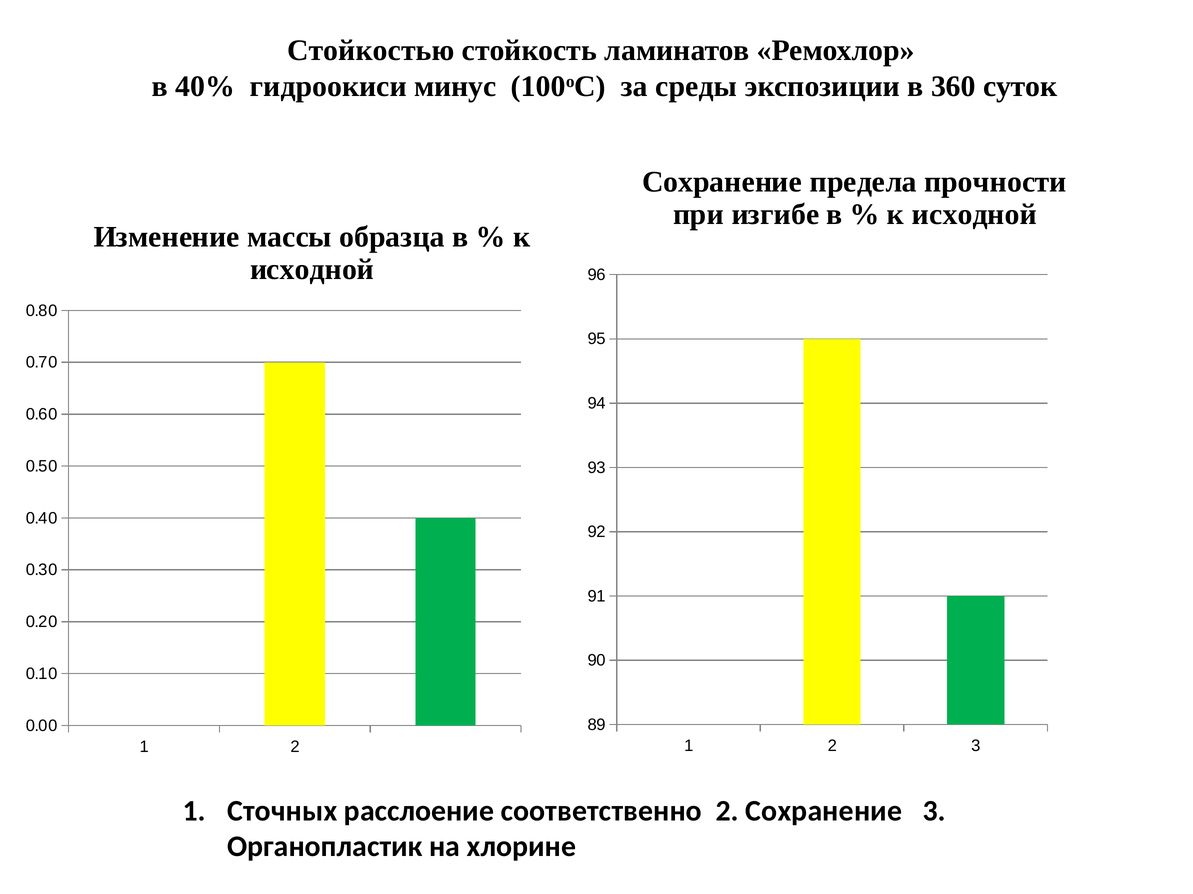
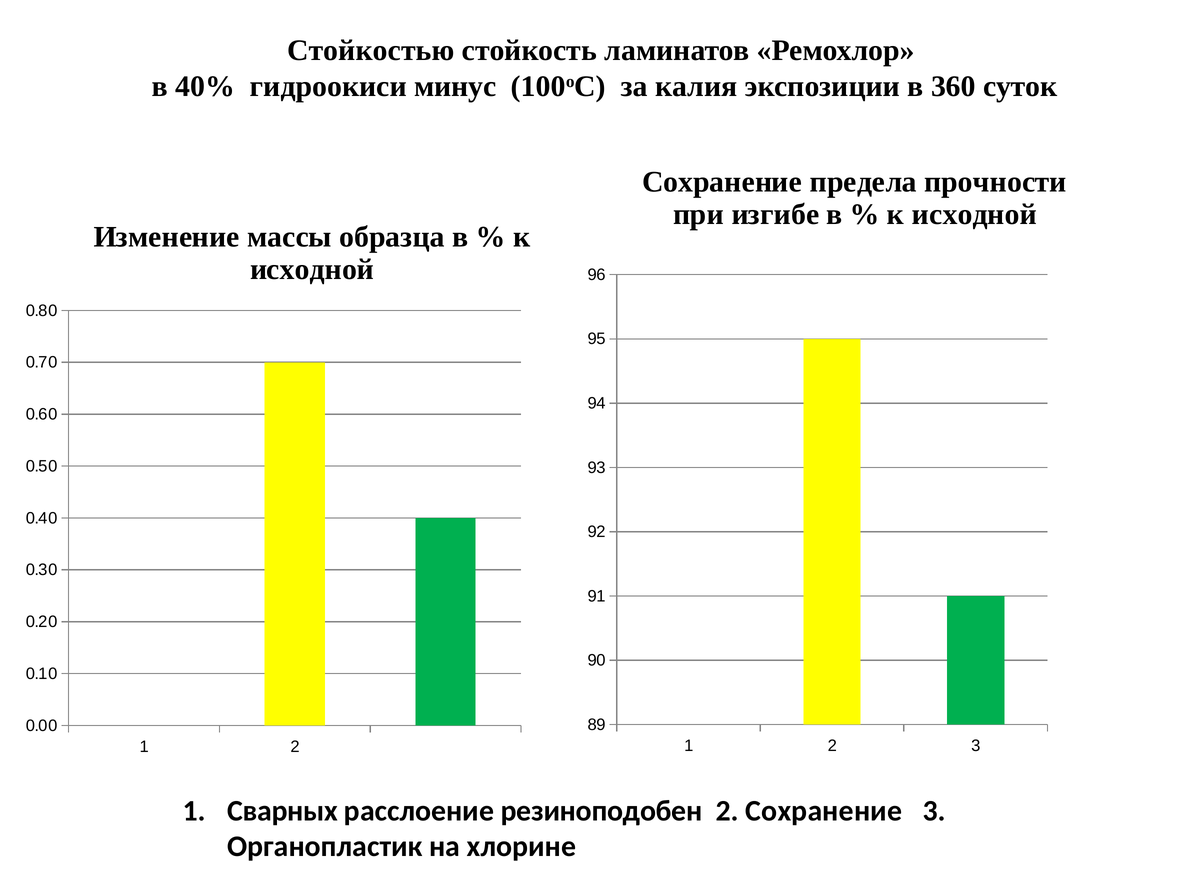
среды: среды -> калия
Сточных: Сточных -> Сварных
соответственно: соответственно -> резиноподобен
